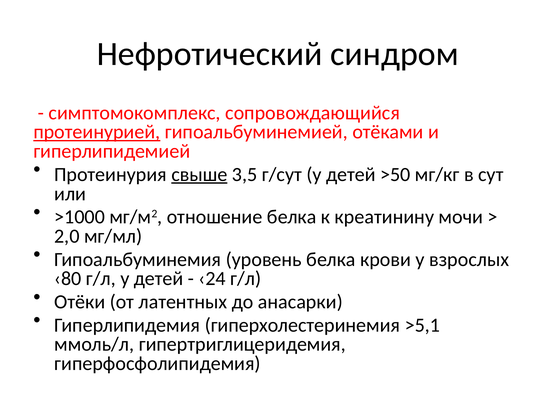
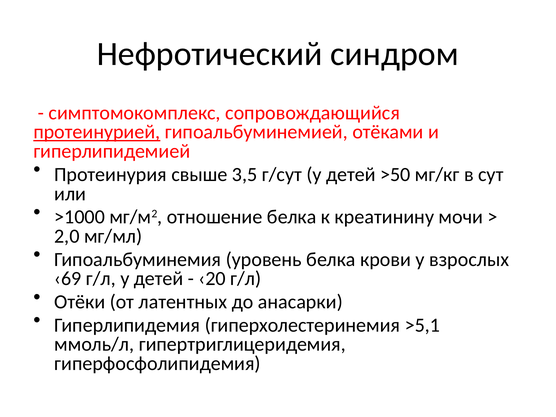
свыше underline: present -> none
‹80: ‹80 -> ‹69
‹24: ‹24 -> ‹20
